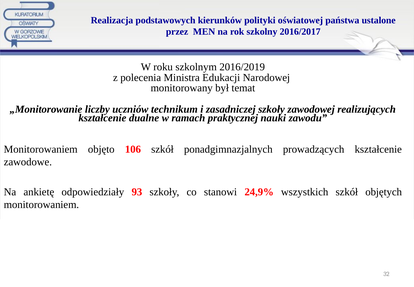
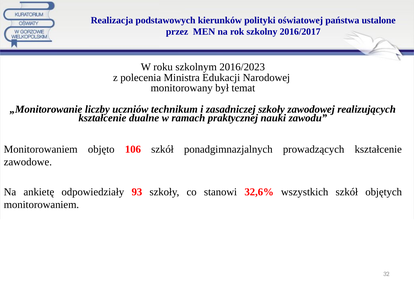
2016/2019: 2016/2019 -> 2016/2023
24,9%: 24,9% -> 32,6%
